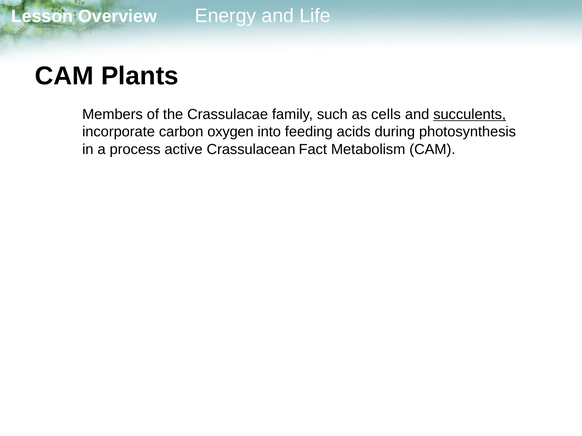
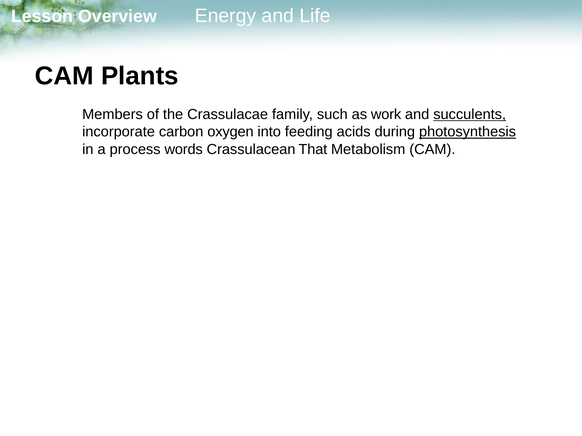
cells: cells -> work
photosynthesis underline: none -> present
active: active -> words
Fact: Fact -> That
